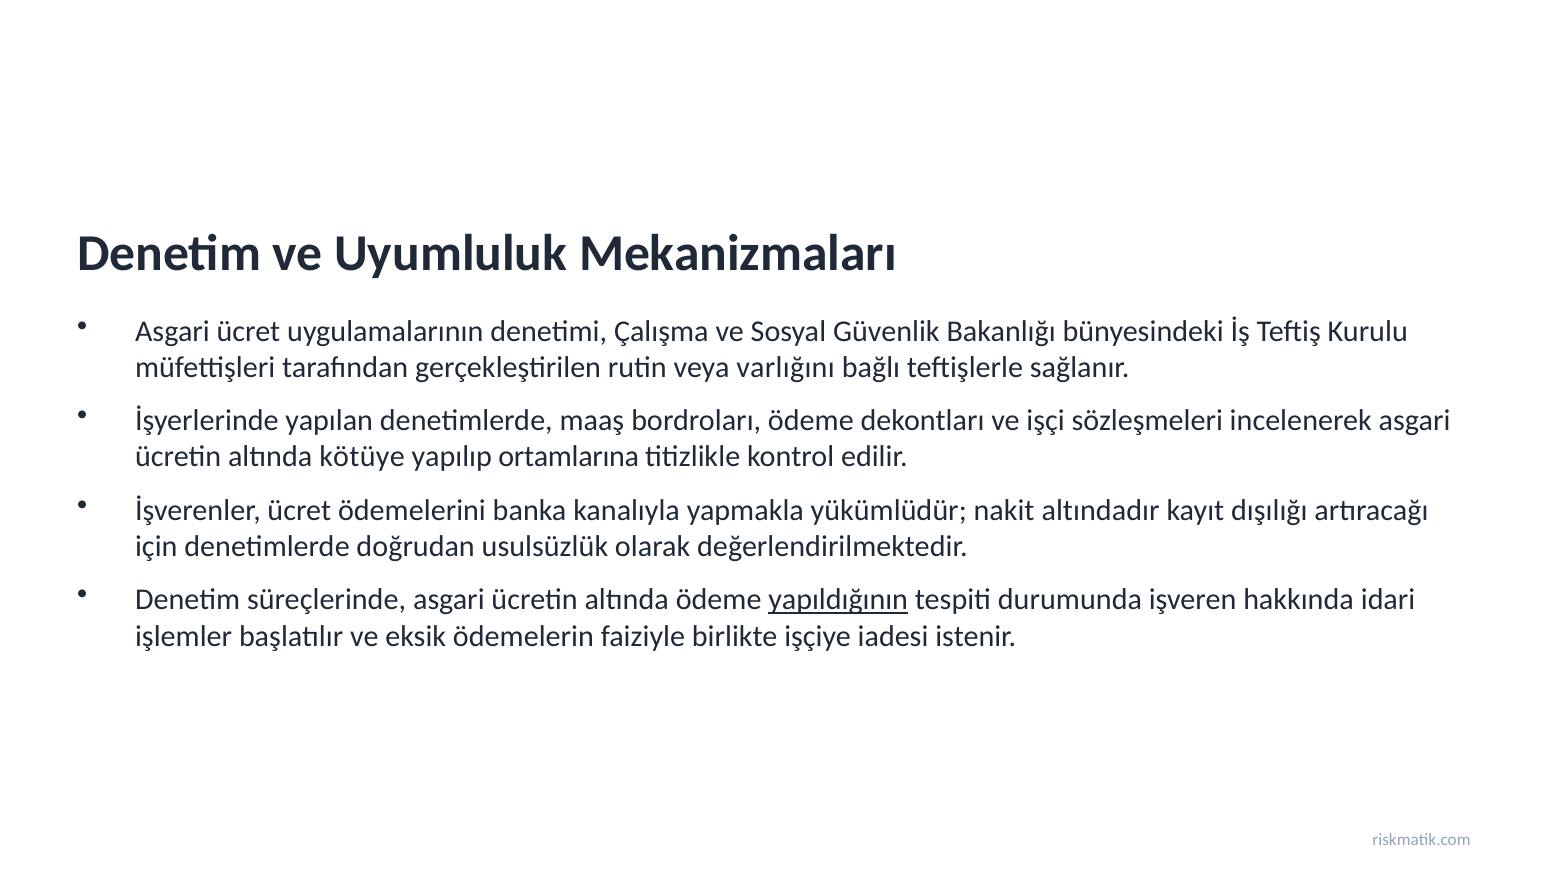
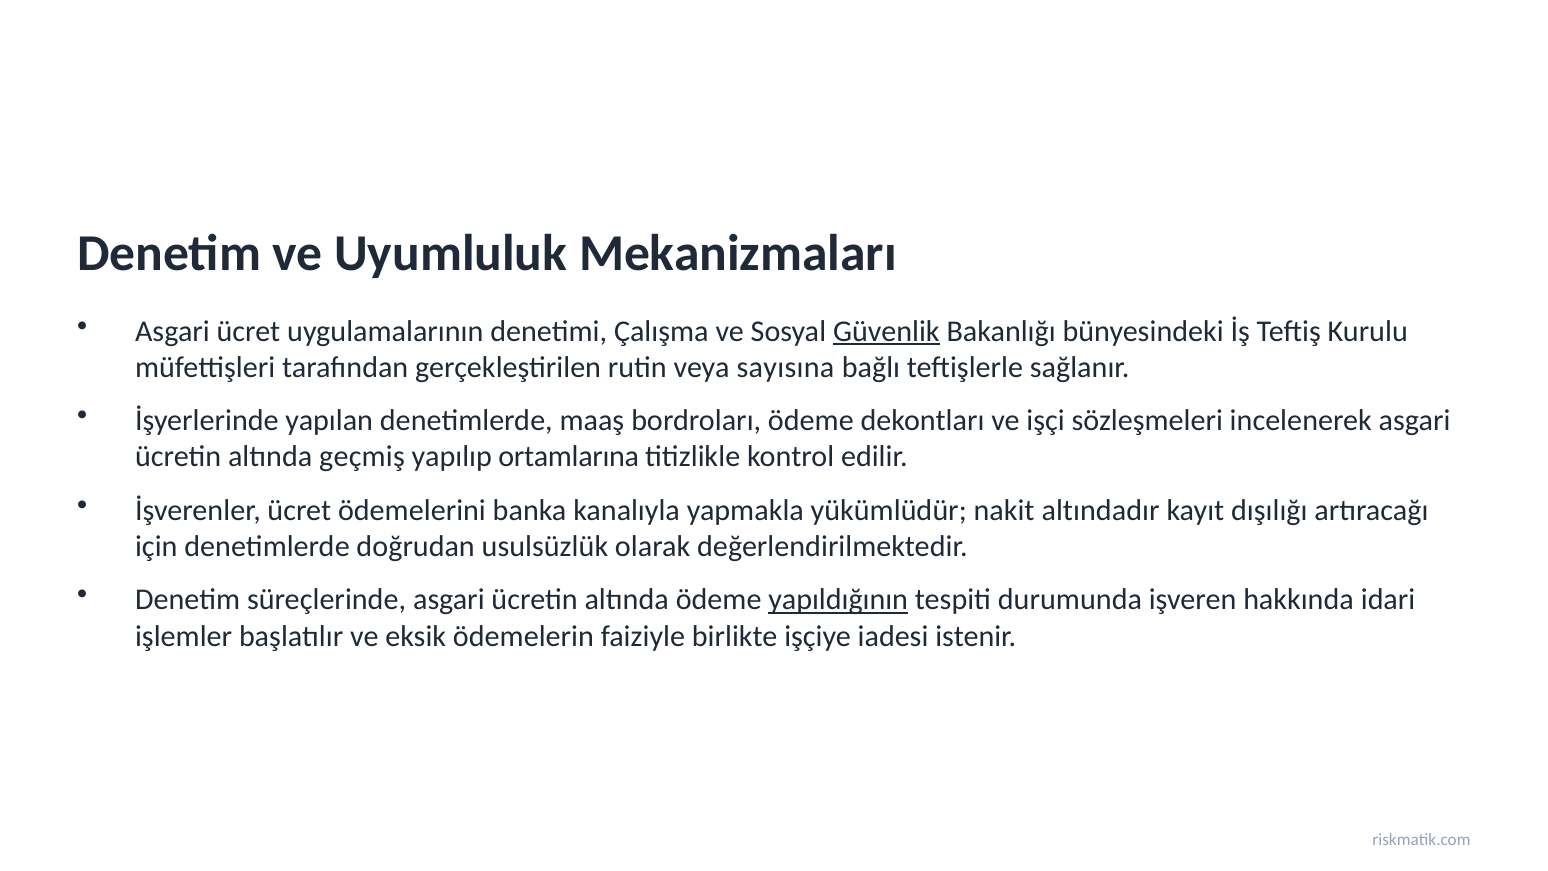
Güvenlik underline: none -> present
varlığını: varlığını -> sayısına
kötüye: kötüye -> geçmiş
